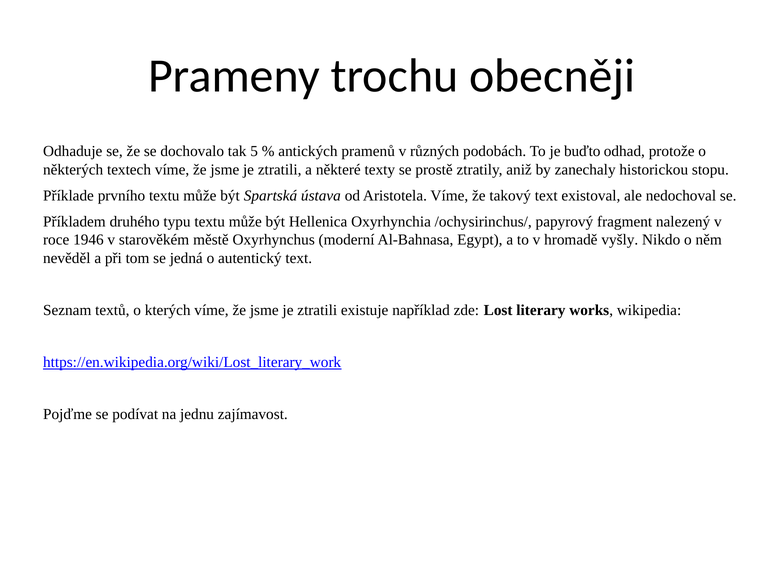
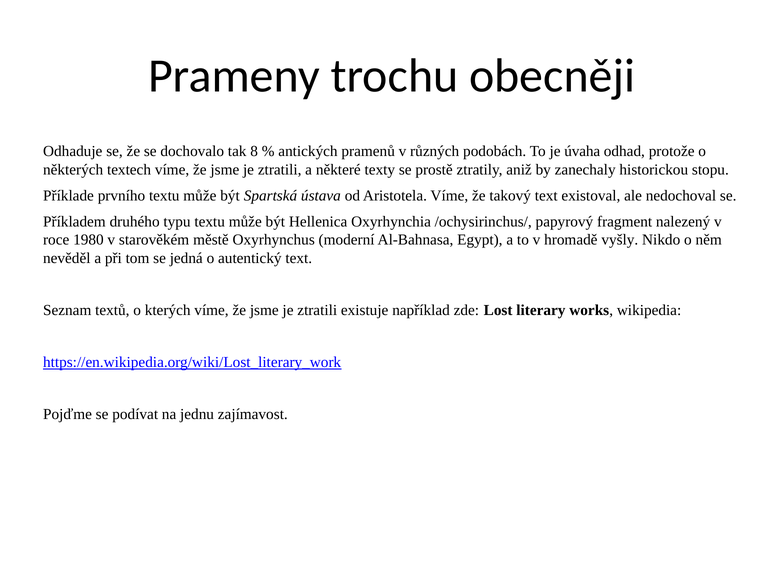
5: 5 -> 8
buďto: buďto -> úvaha
1946: 1946 -> 1980
